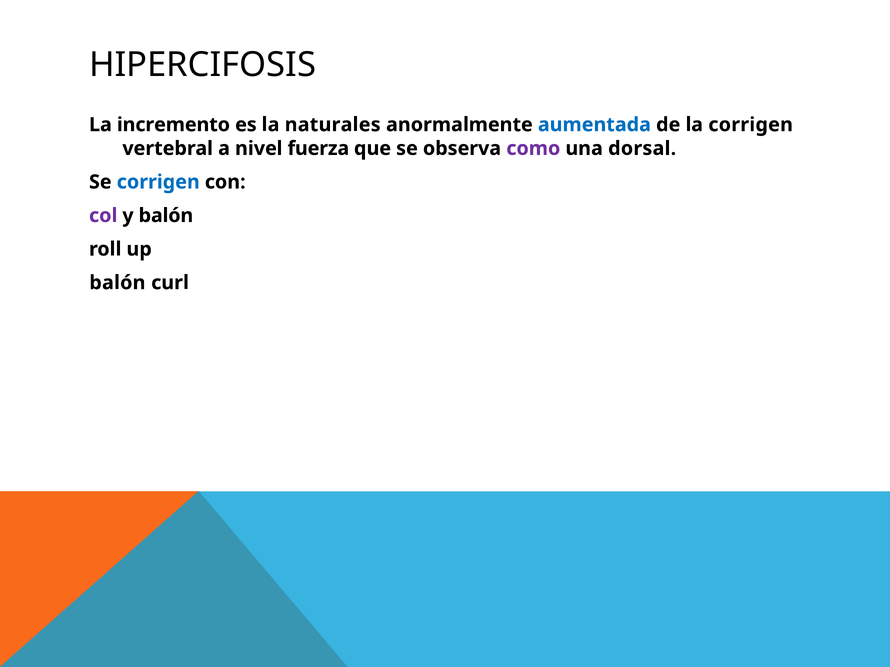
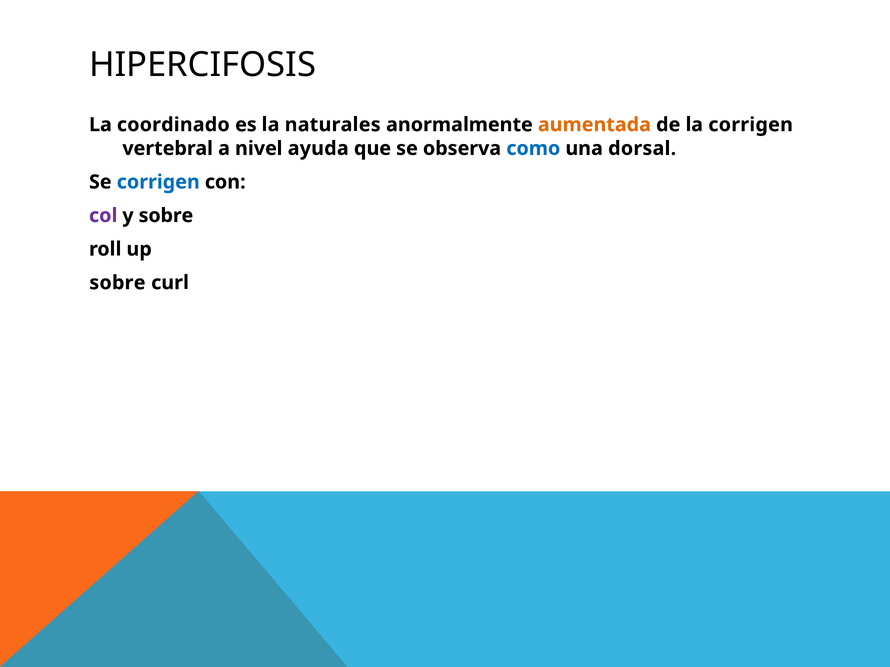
incremento: incremento -> coordinado
aumentada colour: blue -> orange
fuerza: fuerza -> ayuda
como colour: purple -> blue
y balón: balón -> sobre
balón at (117, 283): balón -> sobre
